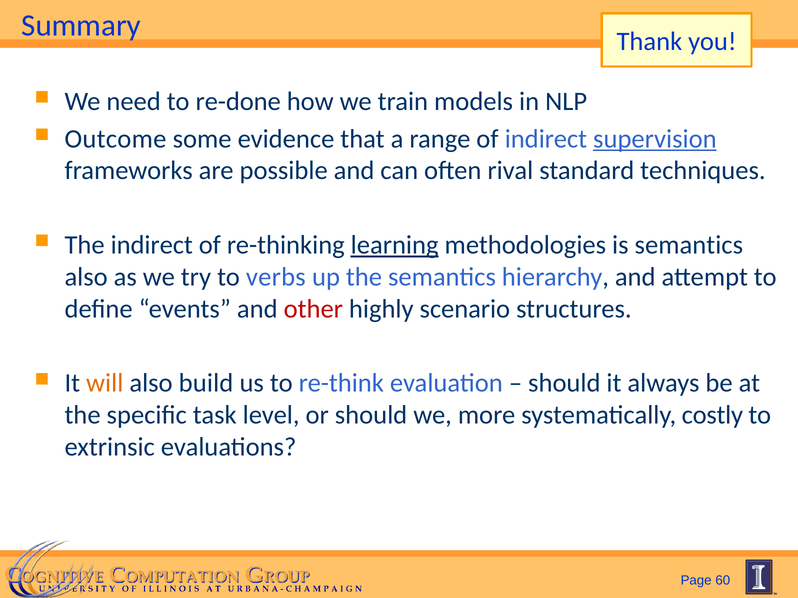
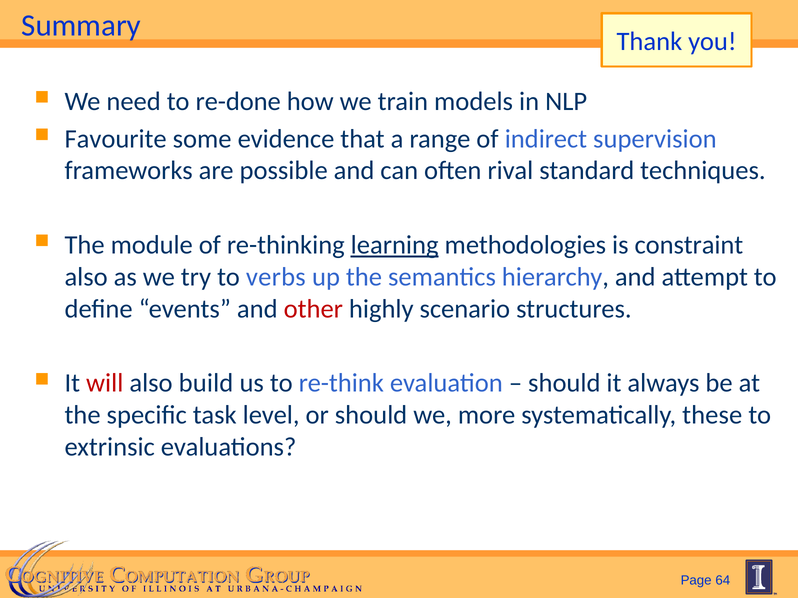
Outcome: Outcome -> Favourite
supervision underline: present -> none
The indirect: indirect -> module
is semantics: semantics -> constraint
will colour: orange -> red
costly: costly -> these
60: 60 -> 64
